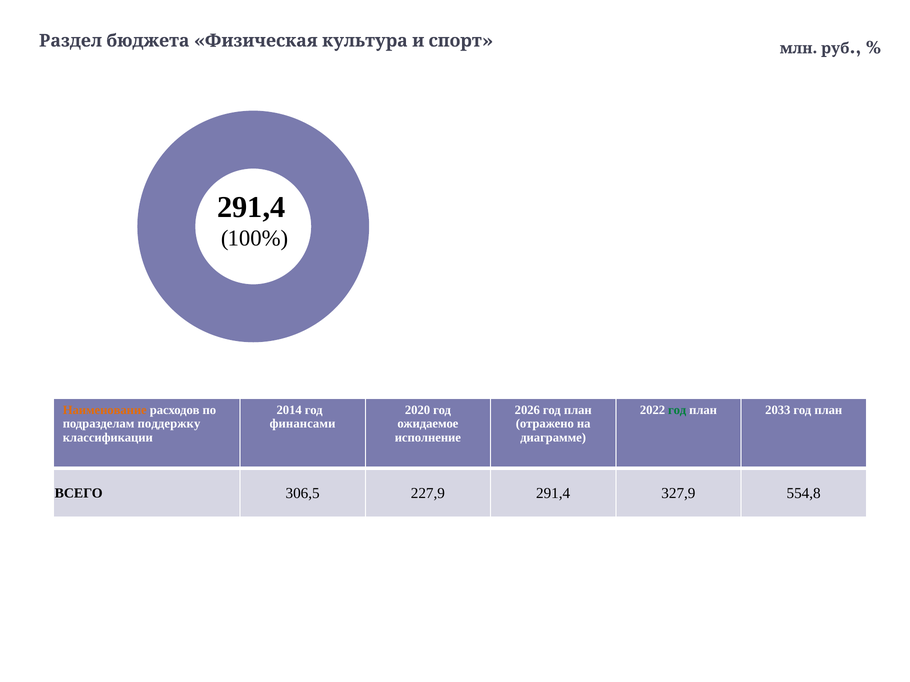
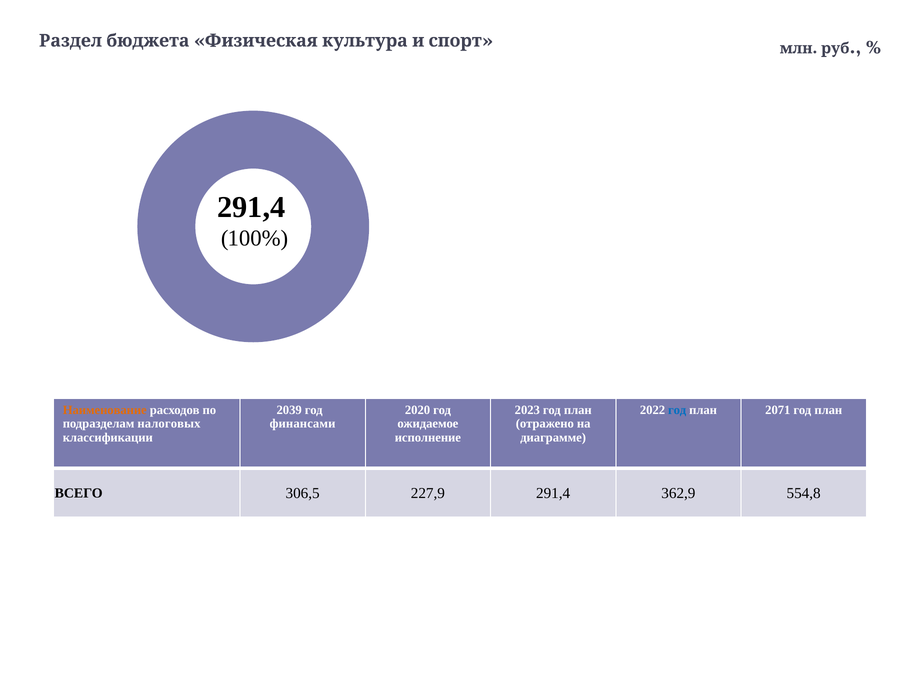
2014: 2014 -> 2039
2026: 2026 -> 2023
год at (677, 410) colour: green -> blue
2033: 2033 -> 2071
поддержку: поддержку -> налоговых
327,9: 327,9 -> 362,9
